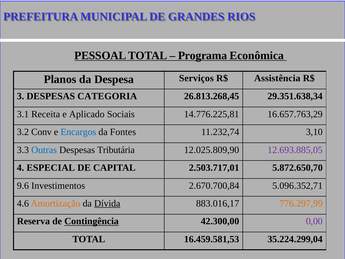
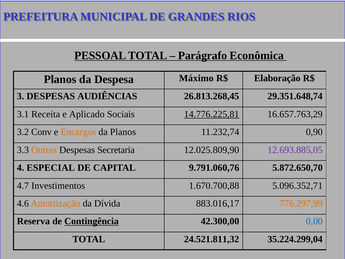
Programa: Programa -> Parágrafo
Serviços: Serviços -> Máximo
Assistência: Assistência -> Elaboração
CATEGORIA: CATEGORIA -> AUDIÊNCIAS
29.351.638,34: 29.351.638,34 -> 29.351.648,74
14.776.225,81 underline: none -> present
Encargos colour: blue -> orange
da Fontes: Fontes -> Planos
3,10: 3,10 -> 0,90
Outras colour: blue -> orange
Tributária: Tributária -> Secretaria
2.503.717,01: 2.503.717,01 -> 9.791.060,76
9.6: 9.6 -> 4.7
2.670.700,84: 2.670.700,84 -> 1.670.700,88
Dívida underline: present -> none
0,00 colour: purple -> blue
16.459.581,53: 16.459.581,53 -> 24.521.811,32
